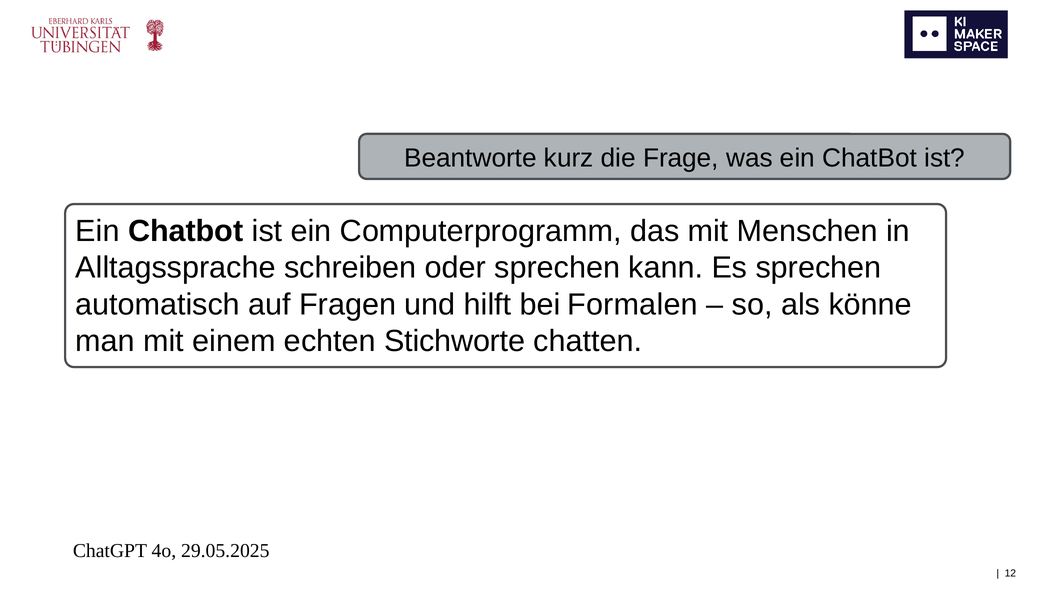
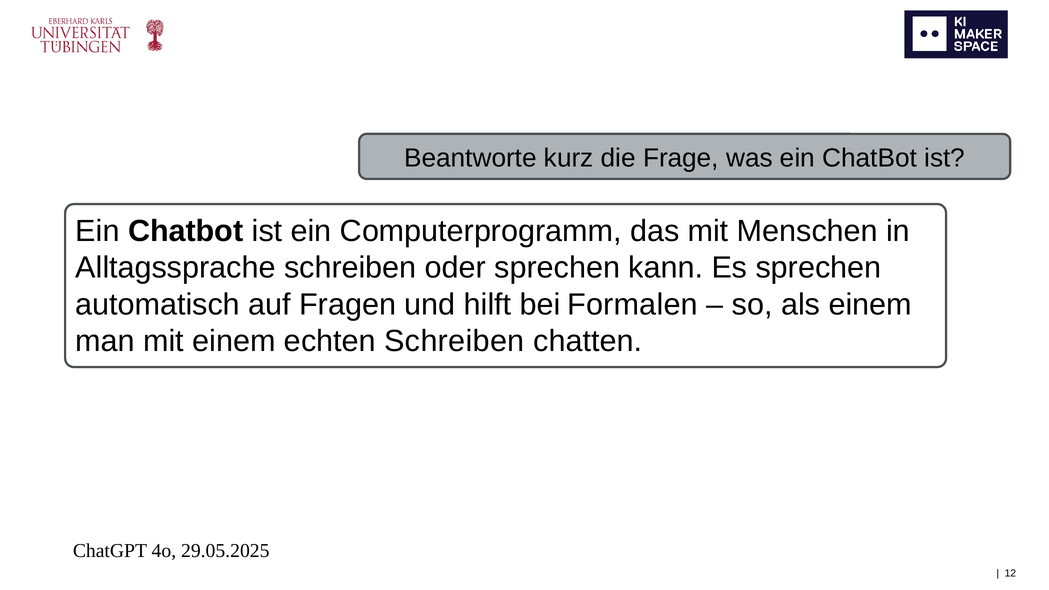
als könne: könne -> einem
echten Stichworte: Stichworte -> Schreiben
